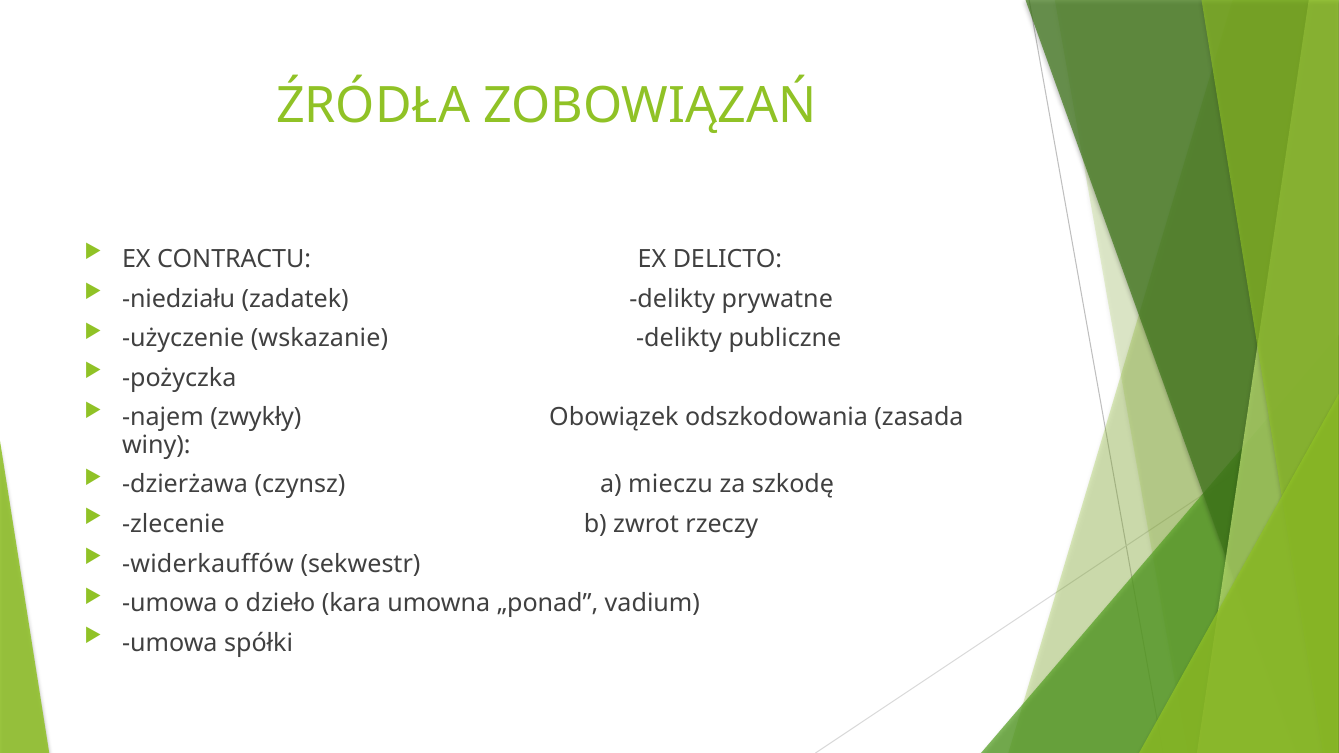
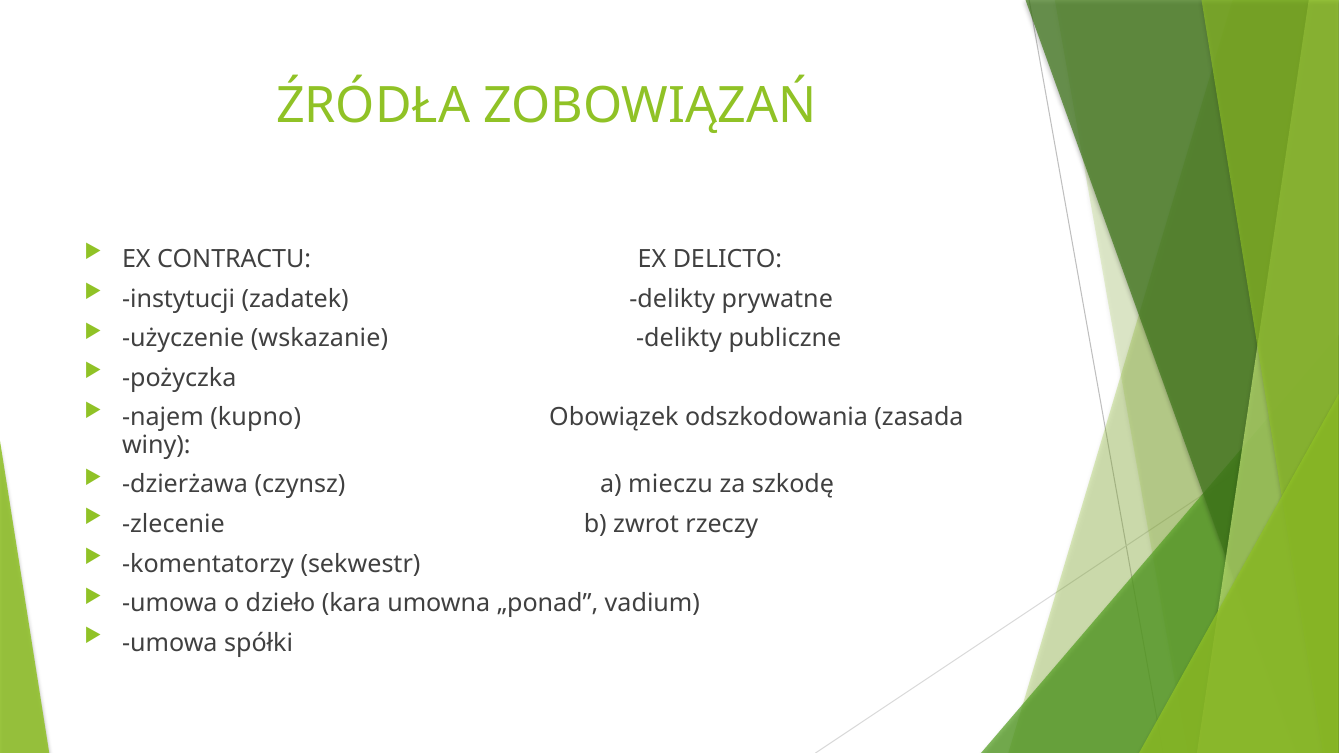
niedziału: niedziału -> instytucji
zwykły: zwykły -> kupno
widerkauffów: widerkauffów -> komentatorzy
